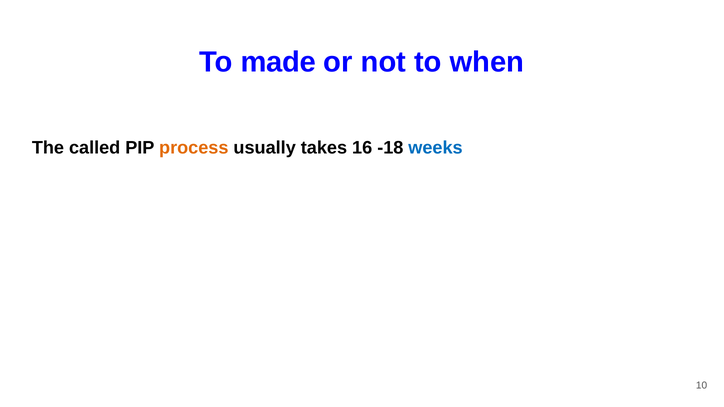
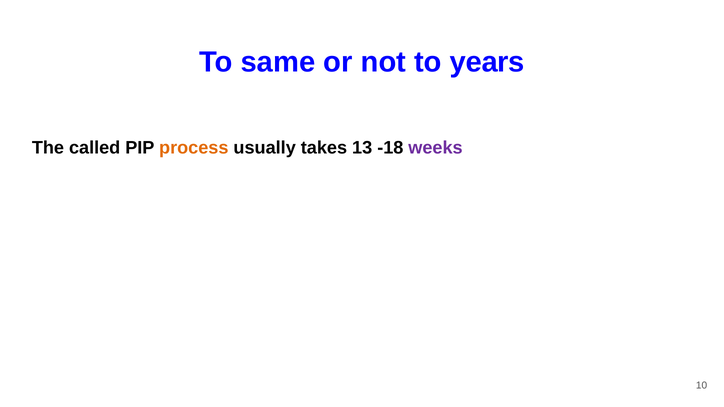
made: made -> same
when: when -> years
16: 16 -> 13
weeks colour: blue -> purple
